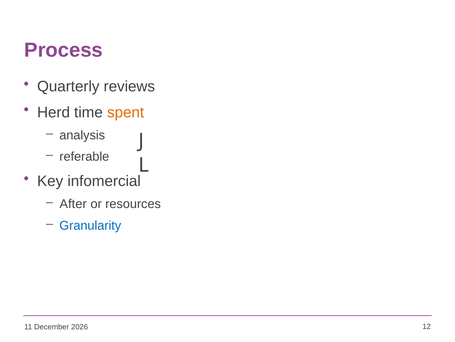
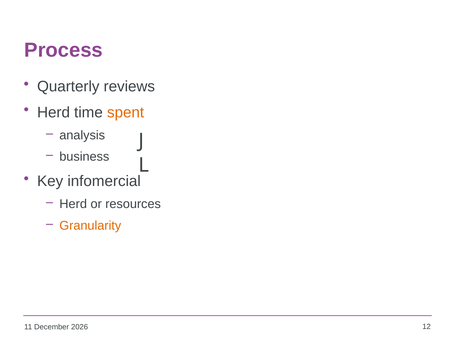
referable: referable -> business
After at (73, 204): After -> Herd
Granularity colour: blue -> orange
